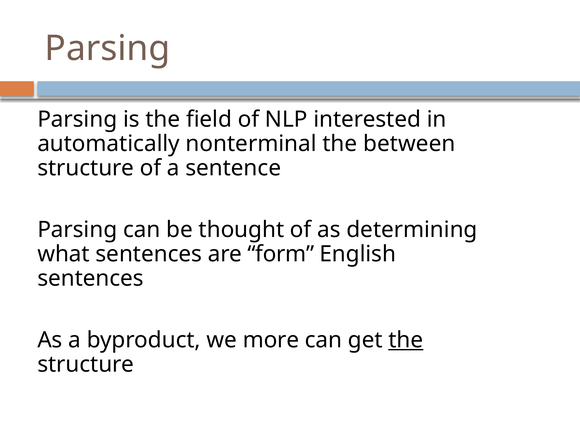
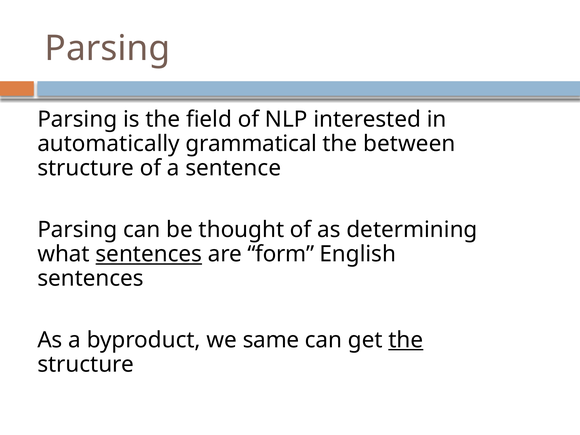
nonterminal: nonterminal -> grammatical
sentences at (149, 254) underline: none -> present
more: more -> same
